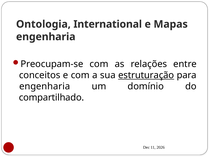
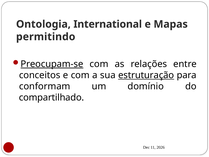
engenharia at (46, 37): engenharia -> permitindo
Preocupam-se underline: none -> present
engenharia at (45, 86): engenharia -> conformam
